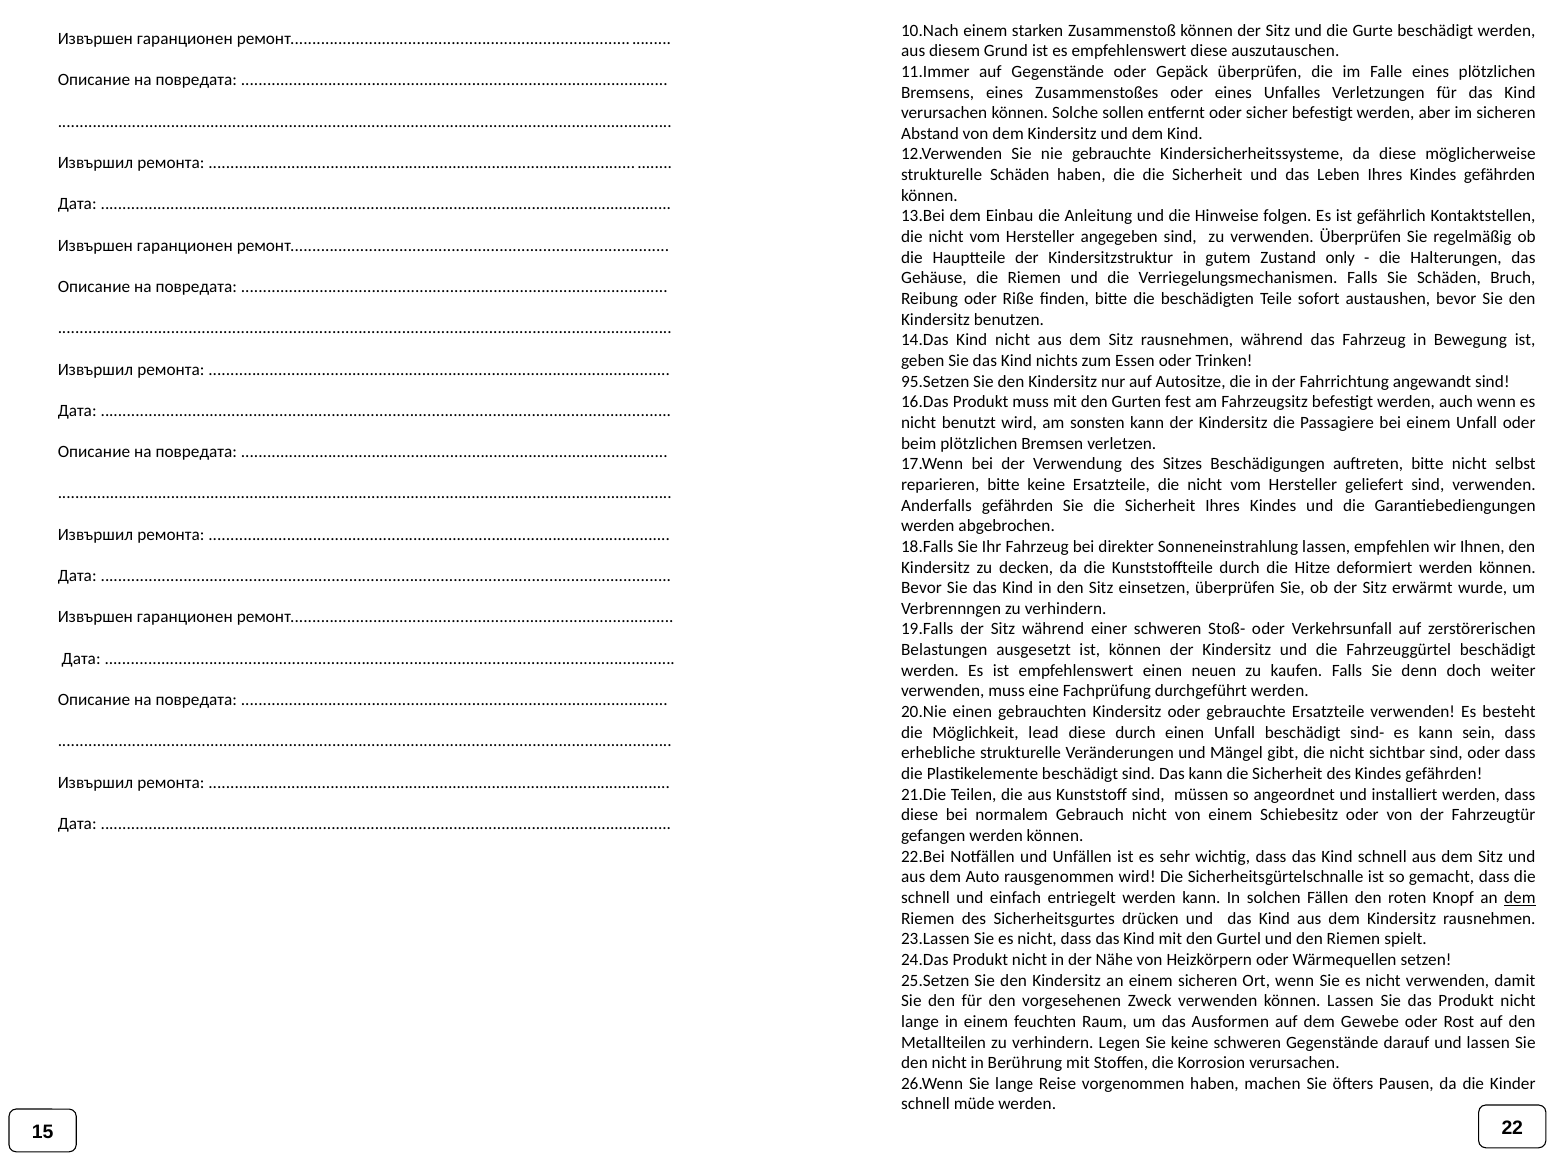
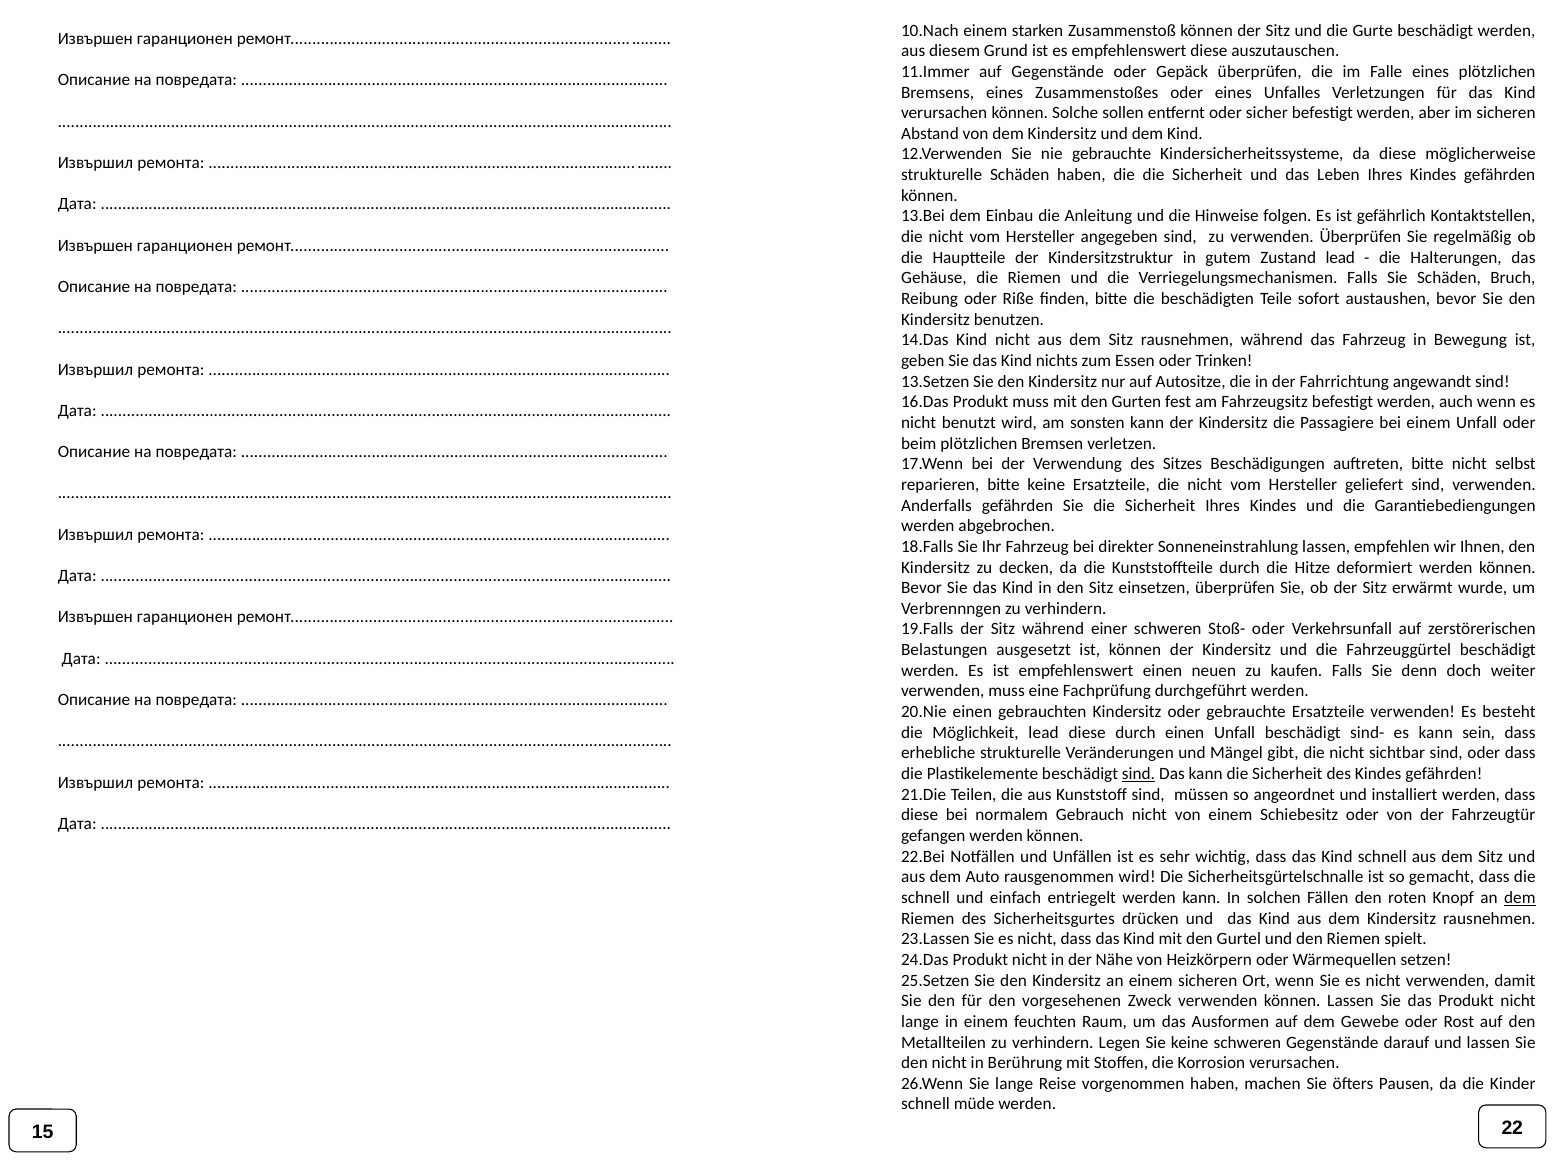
Zustand only: only -> lead
95.Setzen: 95.Setzen -> 13.Setzen
sind at (1138, 774) underline: none -> present
